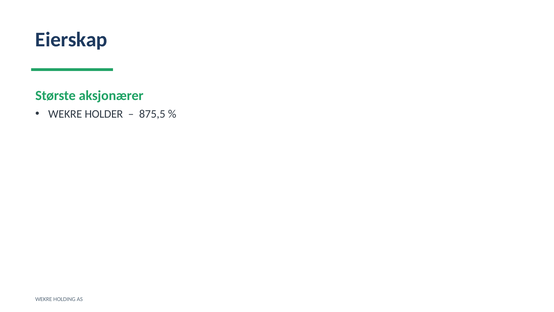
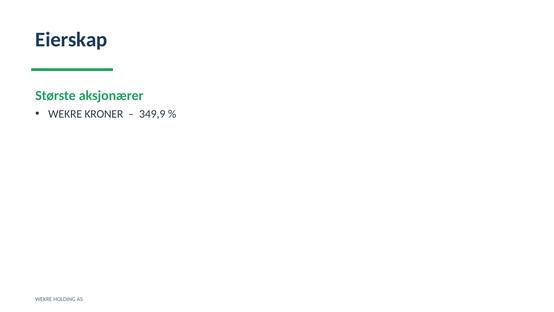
HOLDER: HOLDER -> KRONER
875,5: 875,5 -> 349,9
